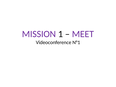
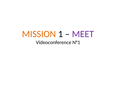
MISSION colour: purple -> orange
